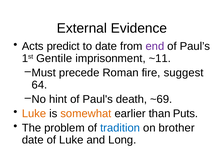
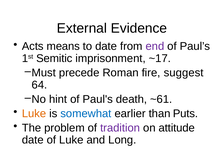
predict: predict -> means
Gentile: Gentile -> Semitic
~11: ~11 -> ~17
~69: ~69 -> ~61
somewhat colour: orange -> blue
tradition colour: blue -> purple
brother: brother -> attitude
